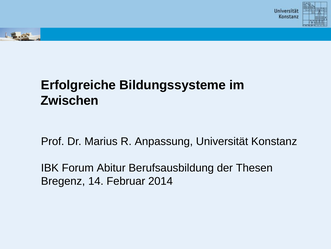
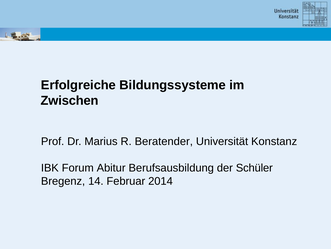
Anpassung: Anpassung -> Beratender
Thesen: Thesen -> Schüler
